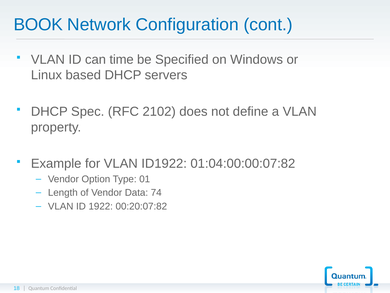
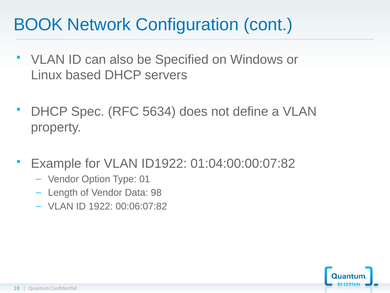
time: time -> also
2102: 2102 -> 5634
74: 74 -> 98
00:20:07:82: 00:20:07:82 -> 00:06:07:82
